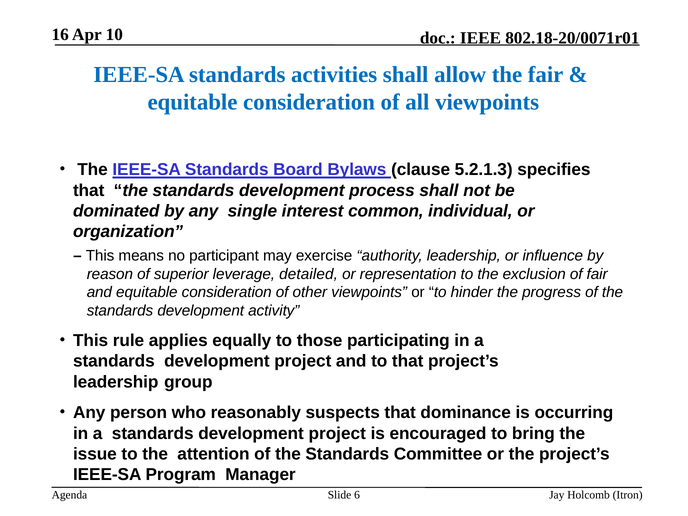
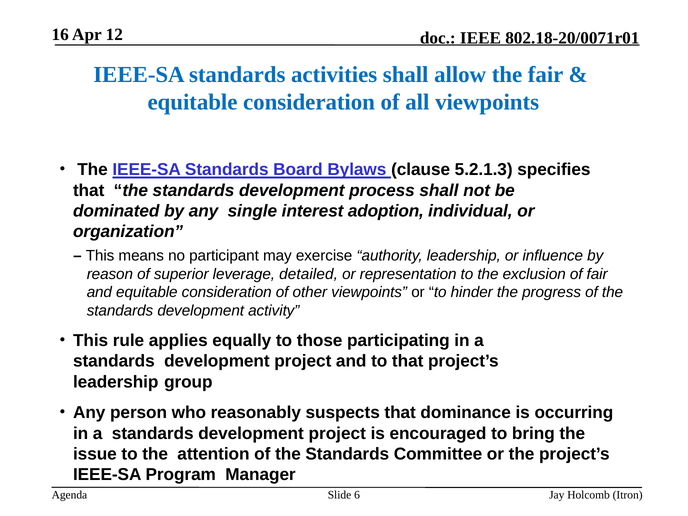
10: 10 -> 12
common: common -> adoption
